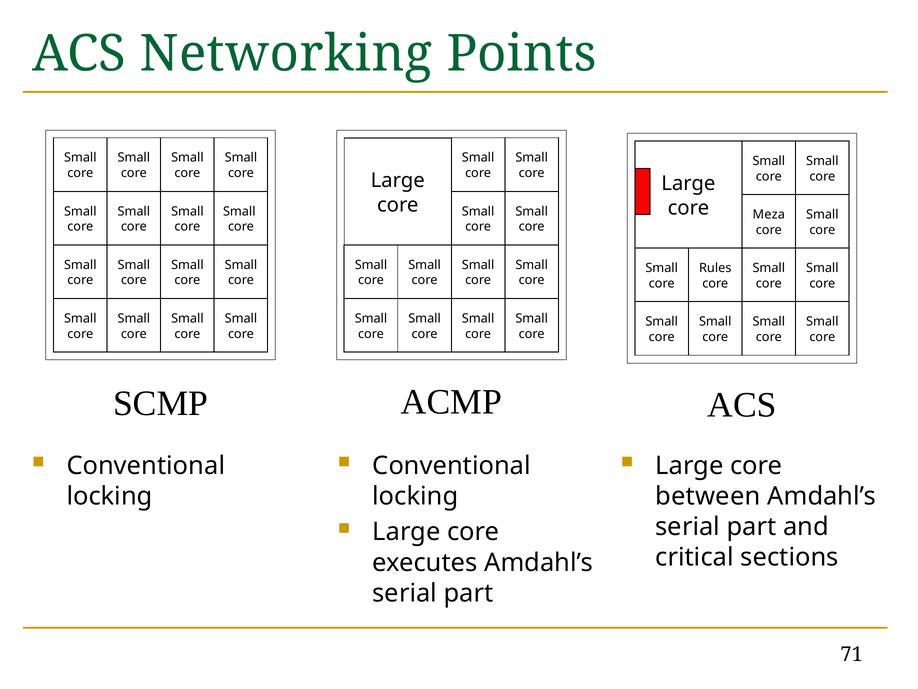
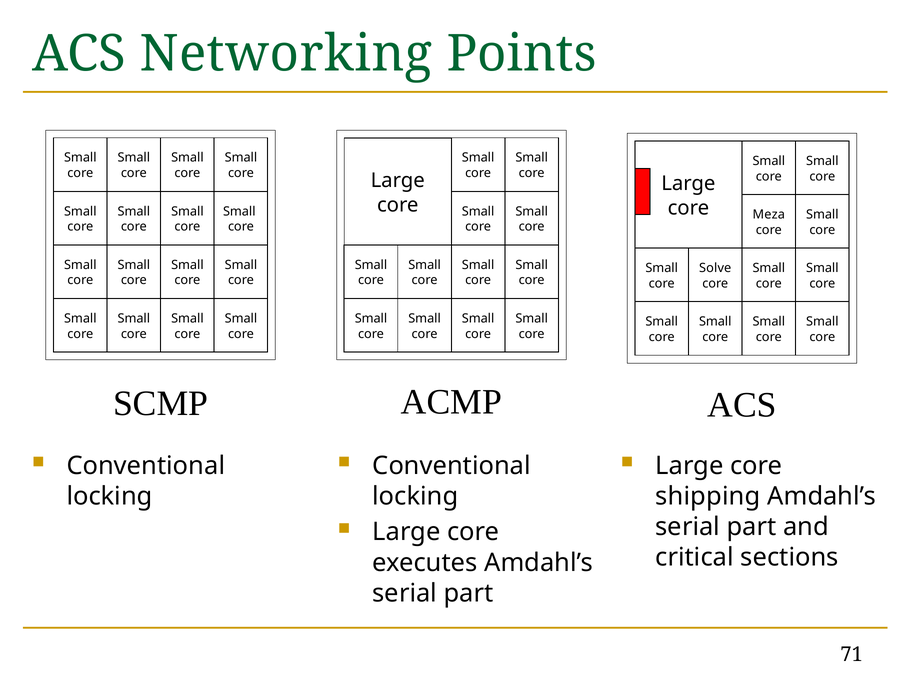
Rules: Rules -> Solve
between: between -> shipping
